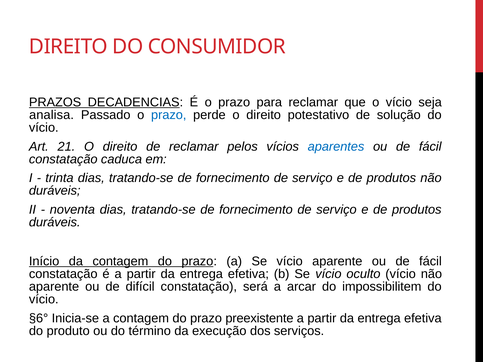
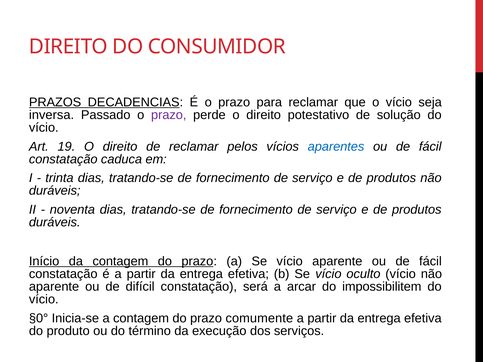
analisa: analisa -> inversa
prazo at (169, 115) colour: blue -> purple
21: 21 -> 19
§6°: §6° -> §0°
preexistente: preexistente -> comumente
